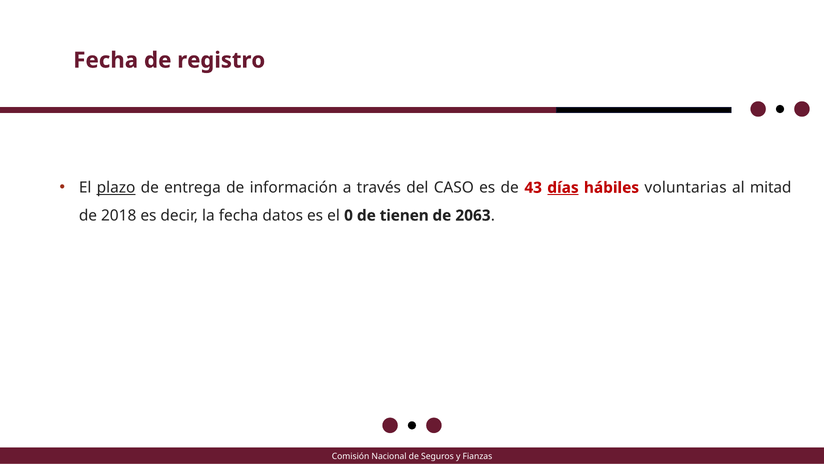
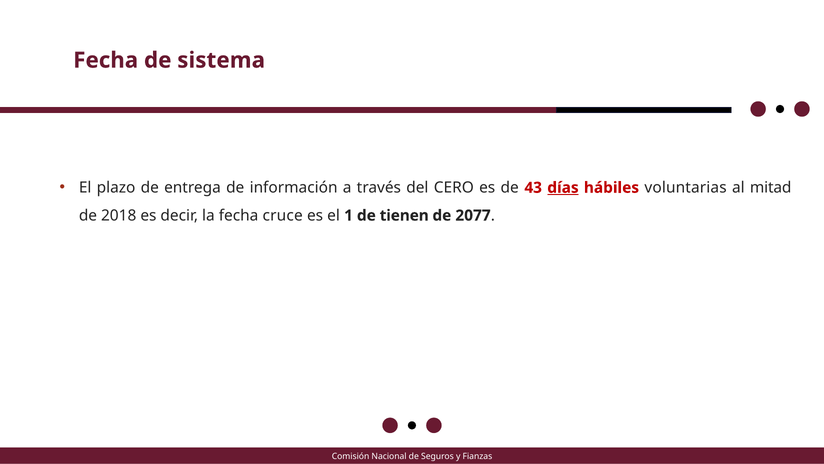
registro: registro -> sistema
plazo underline: present -> none
CASO: CASO -> CERO
datos: datos -> cruce
0: 0 -> 1
2063: 2063 -> 2077
